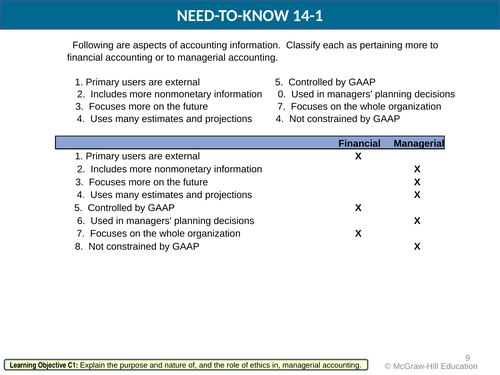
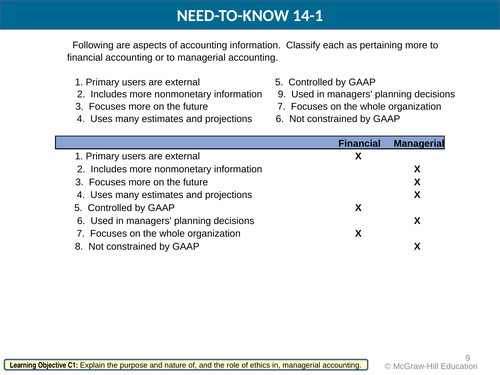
information 0: 0 -> 9
projections 4: 4 -> 6
